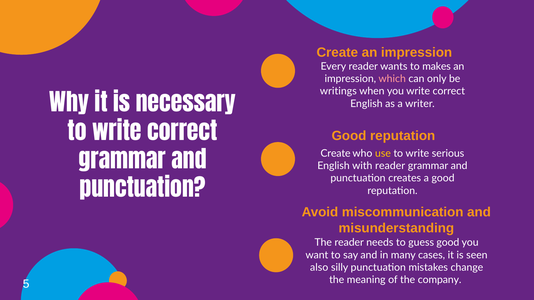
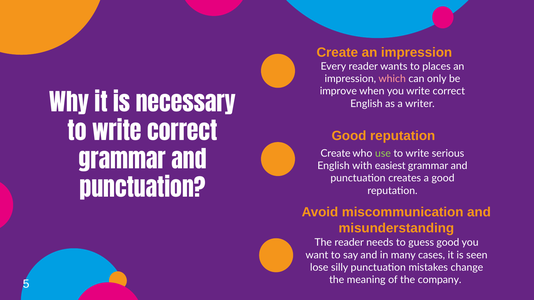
makes: makes -> places
writings: writings -> improve
use colour: yellow -> light green
with reader: reader -> easiest
also: also -> lose
